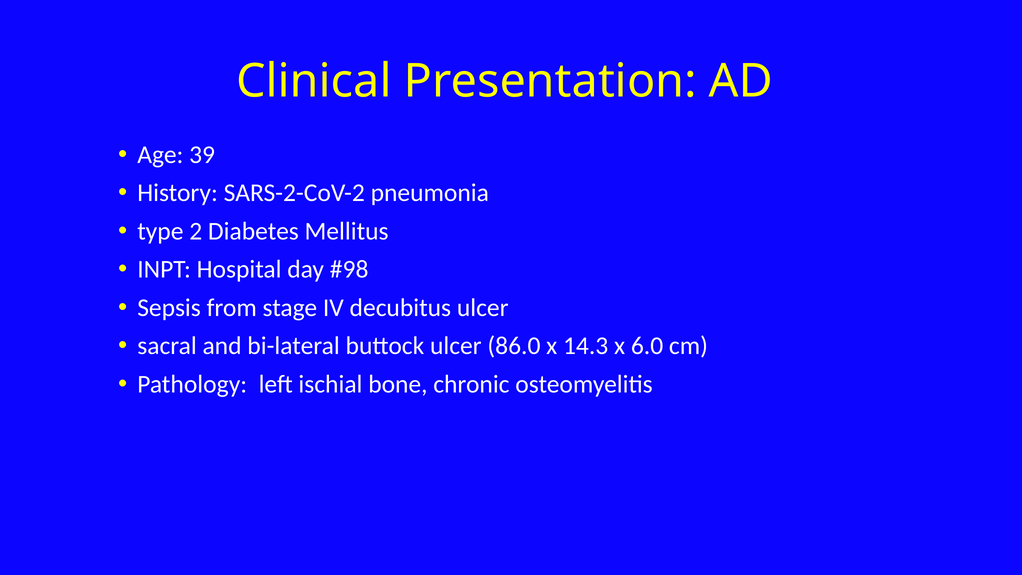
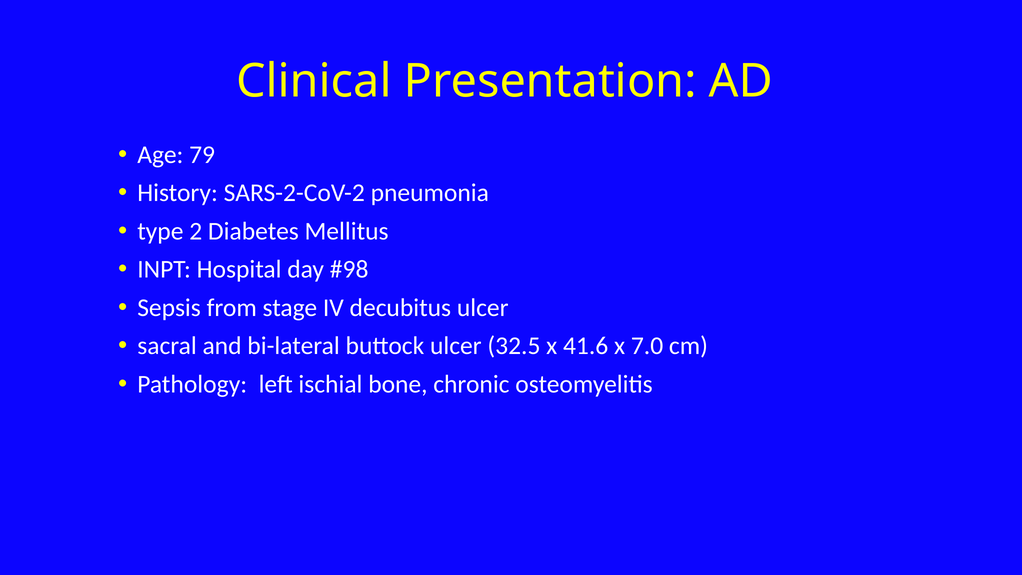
39: 39 -> 79
86.0: 86.0 -> 32.5
14.3: 14.3 -> 41.6
6.0: 6.0 -> 7.0
